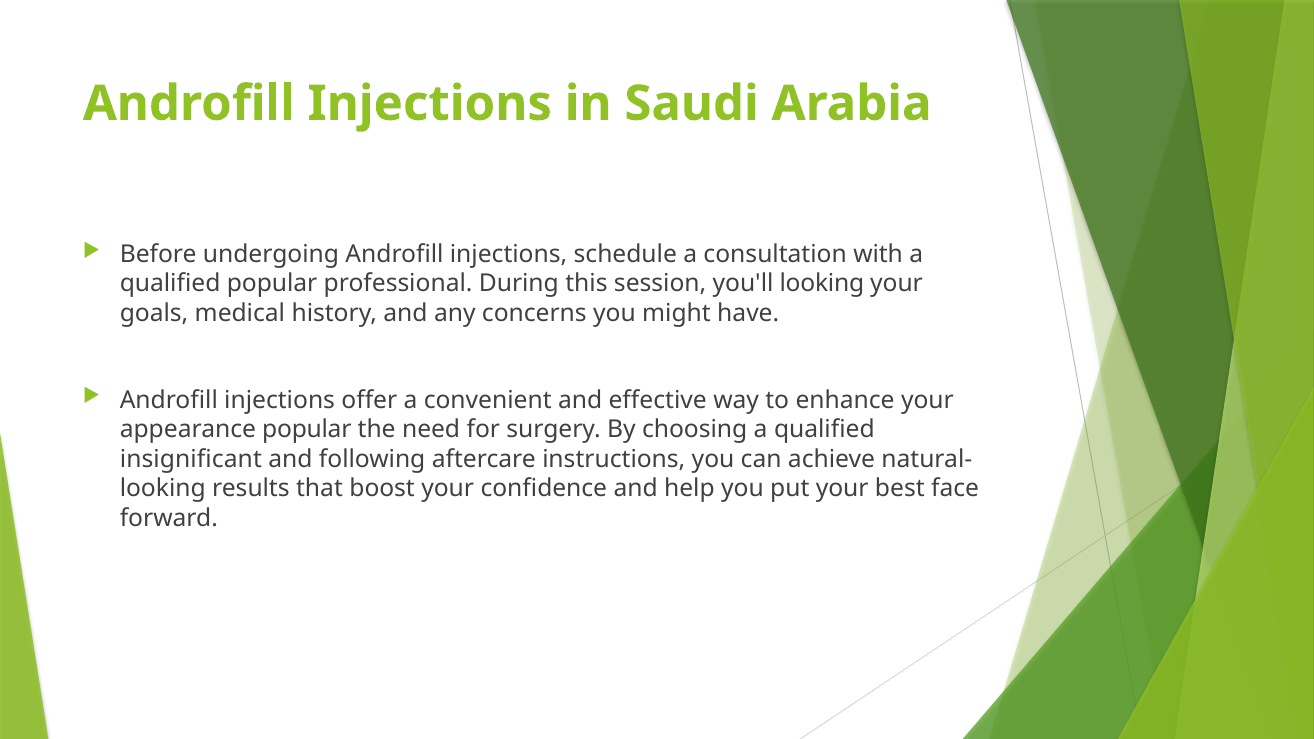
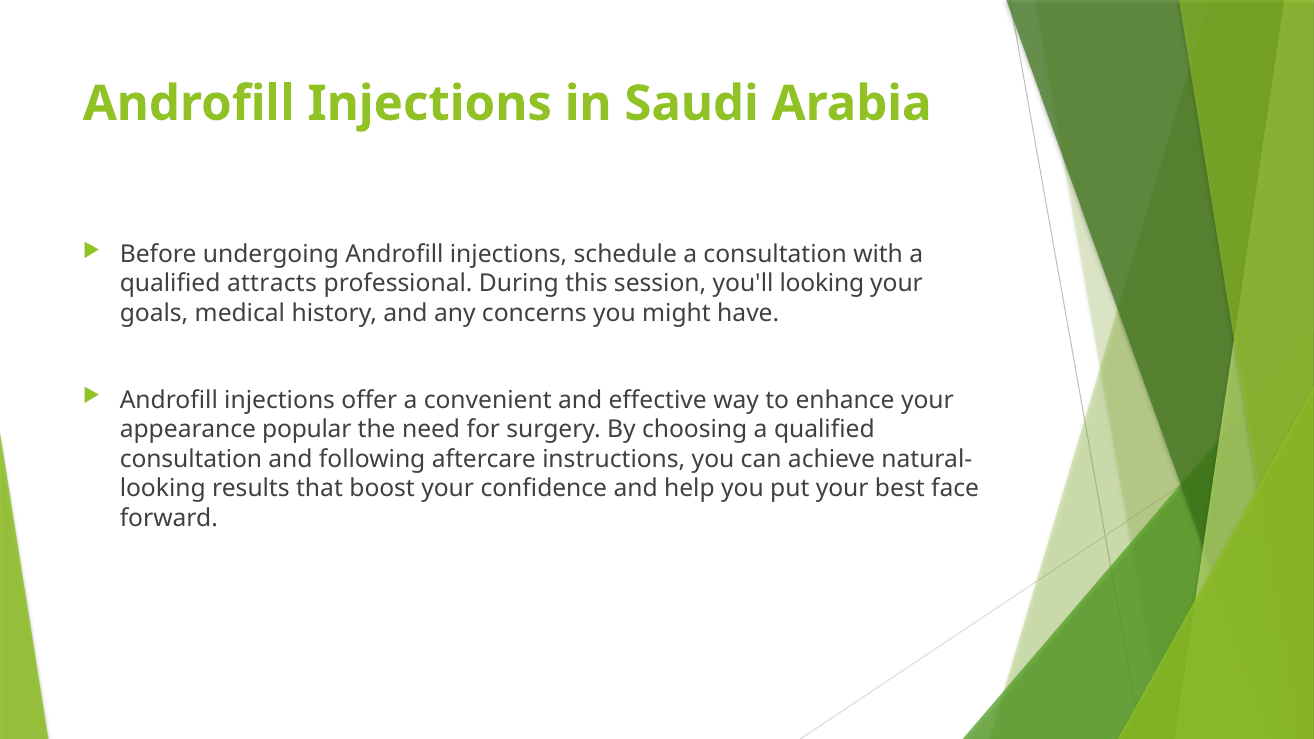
qualified popular: popular -> attracts
insignificant at (191, 459): insignificant -> consultation
